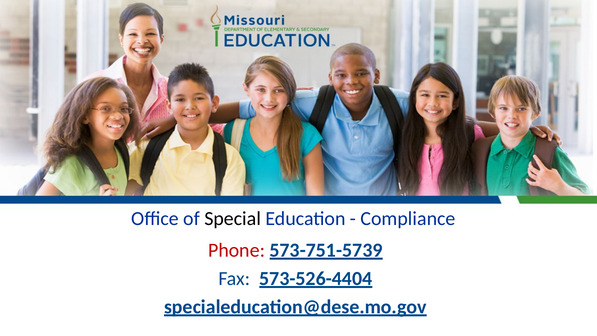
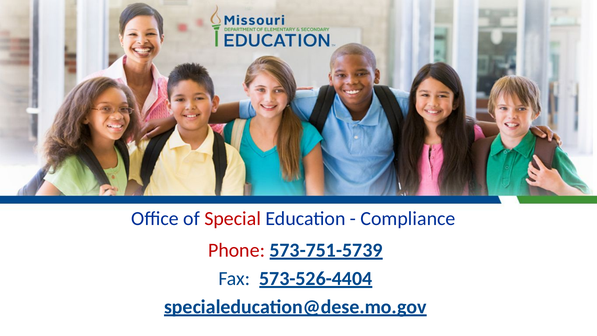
Special colour: black -> red
